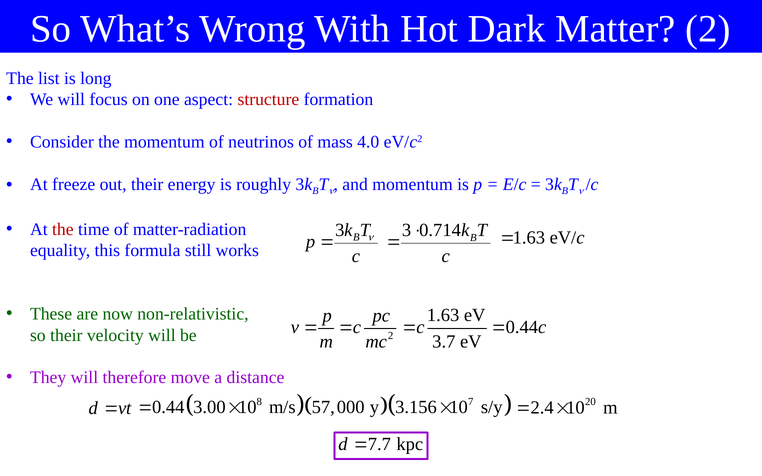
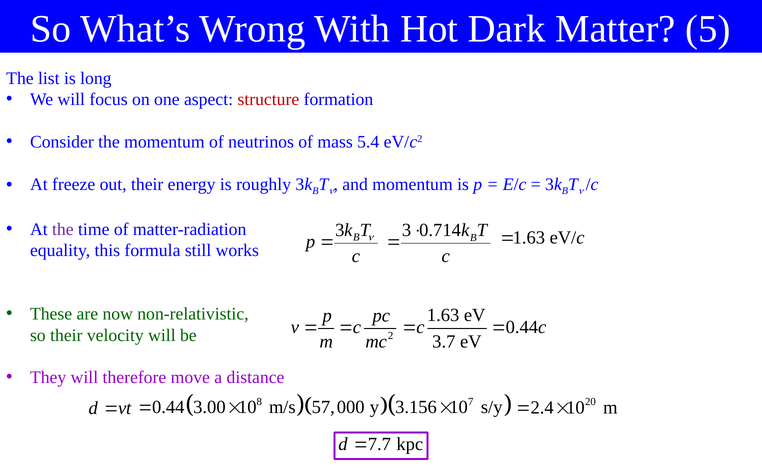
Matter 2: 2 -> 5
4.0: 4.0 -> 5.4
the at (63, 230) colour: red -> purple
